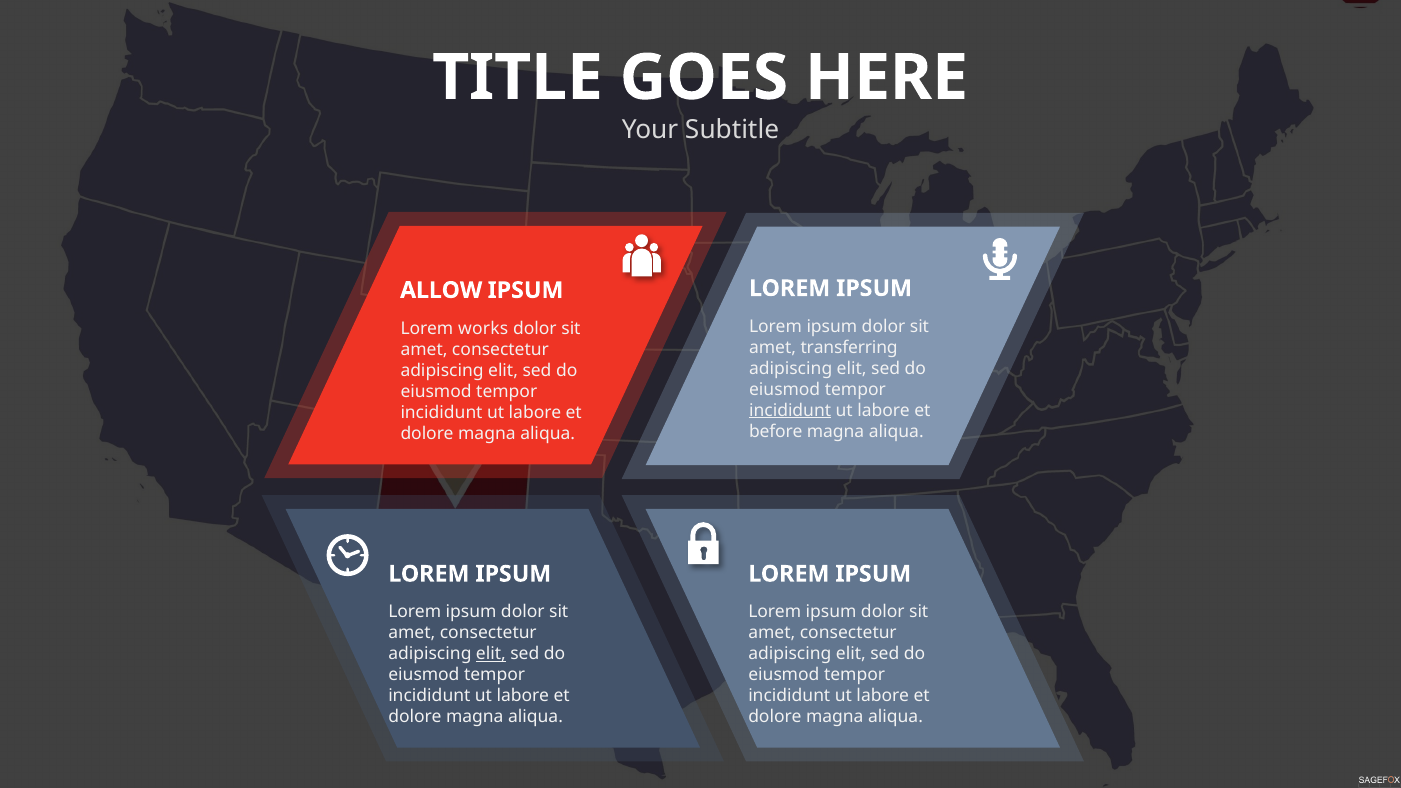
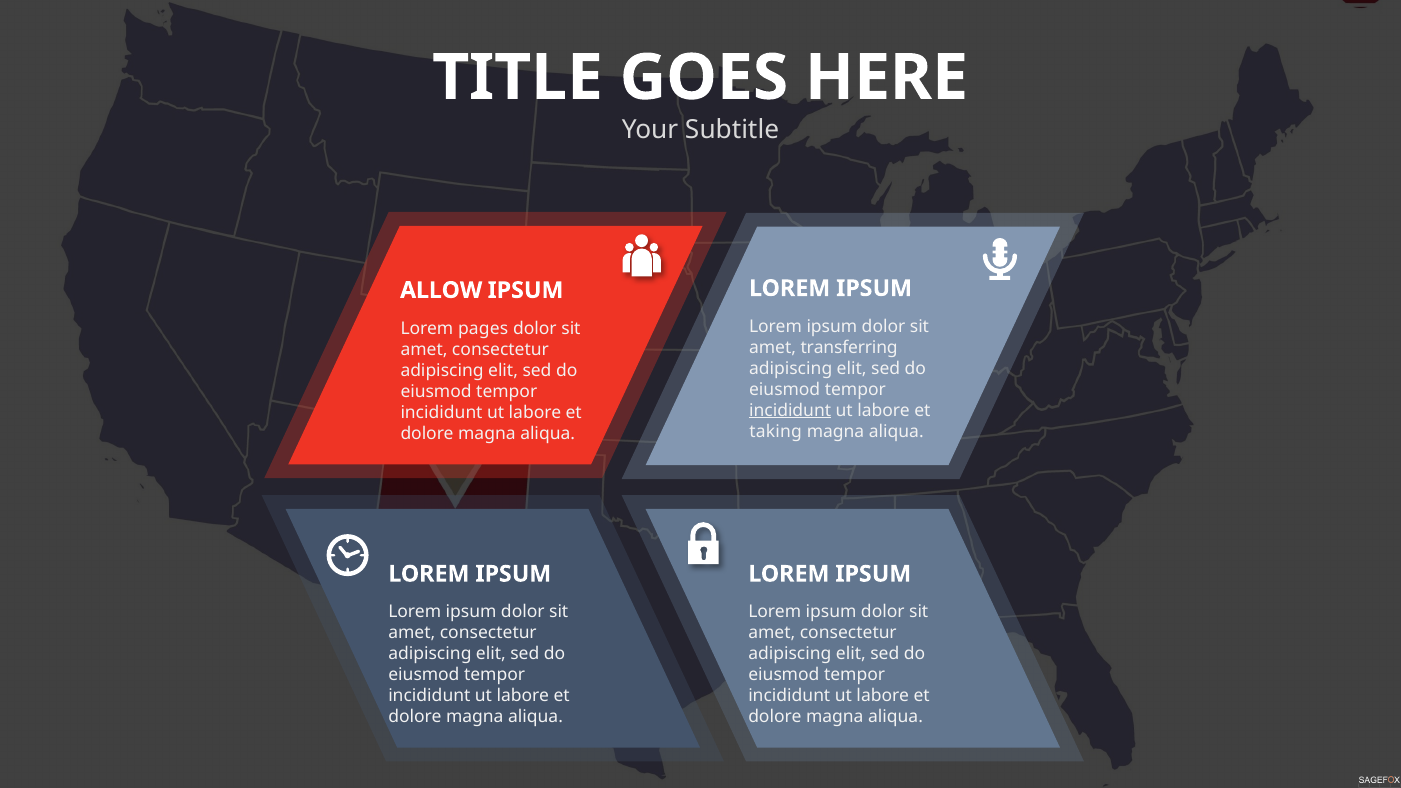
works: works -> pages
before: before -> taking
elit at (491, 654) underline: present -> none
